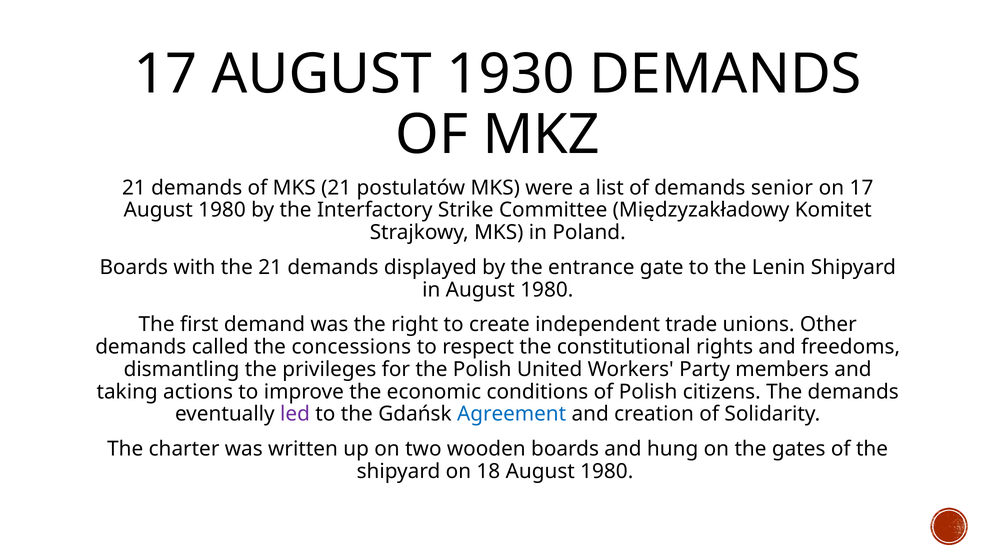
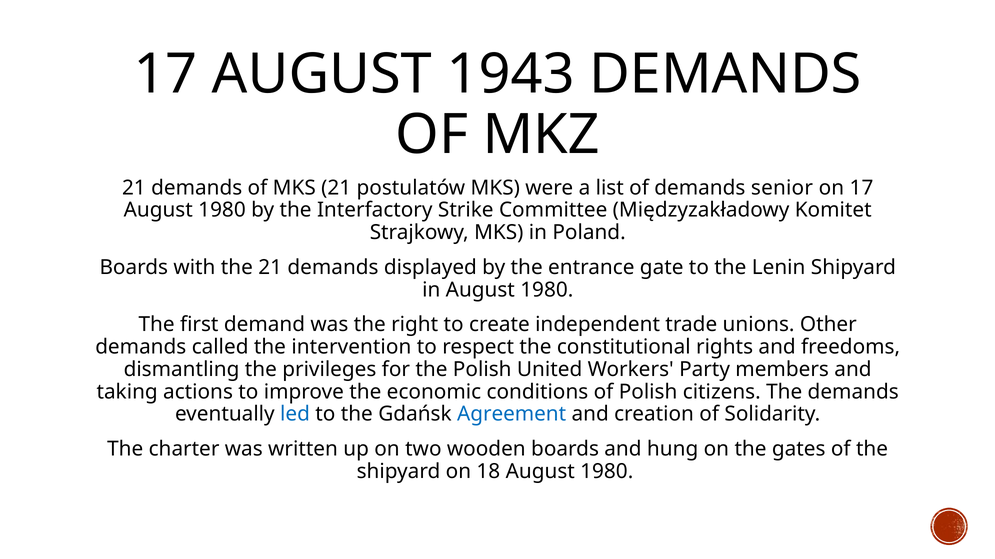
1930: 1930 -> 1943
concessions: concessions -> intervention
led colour: purple -> blue
